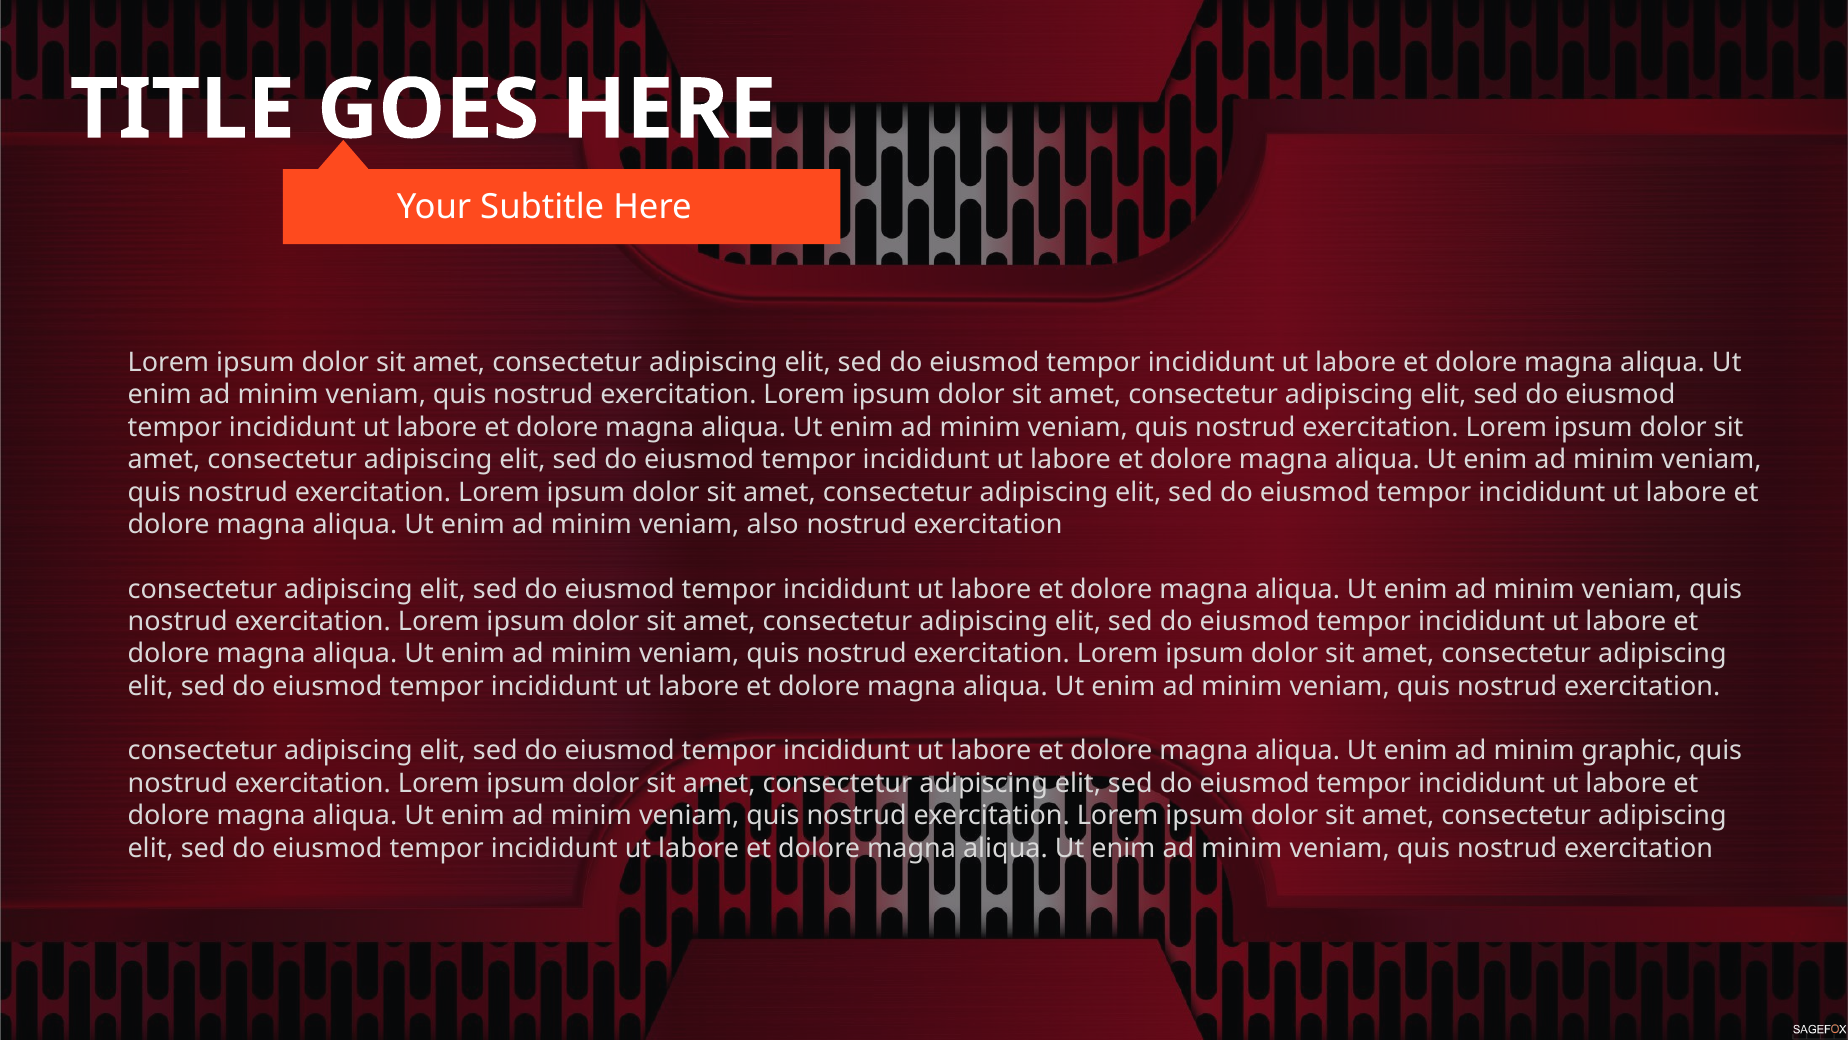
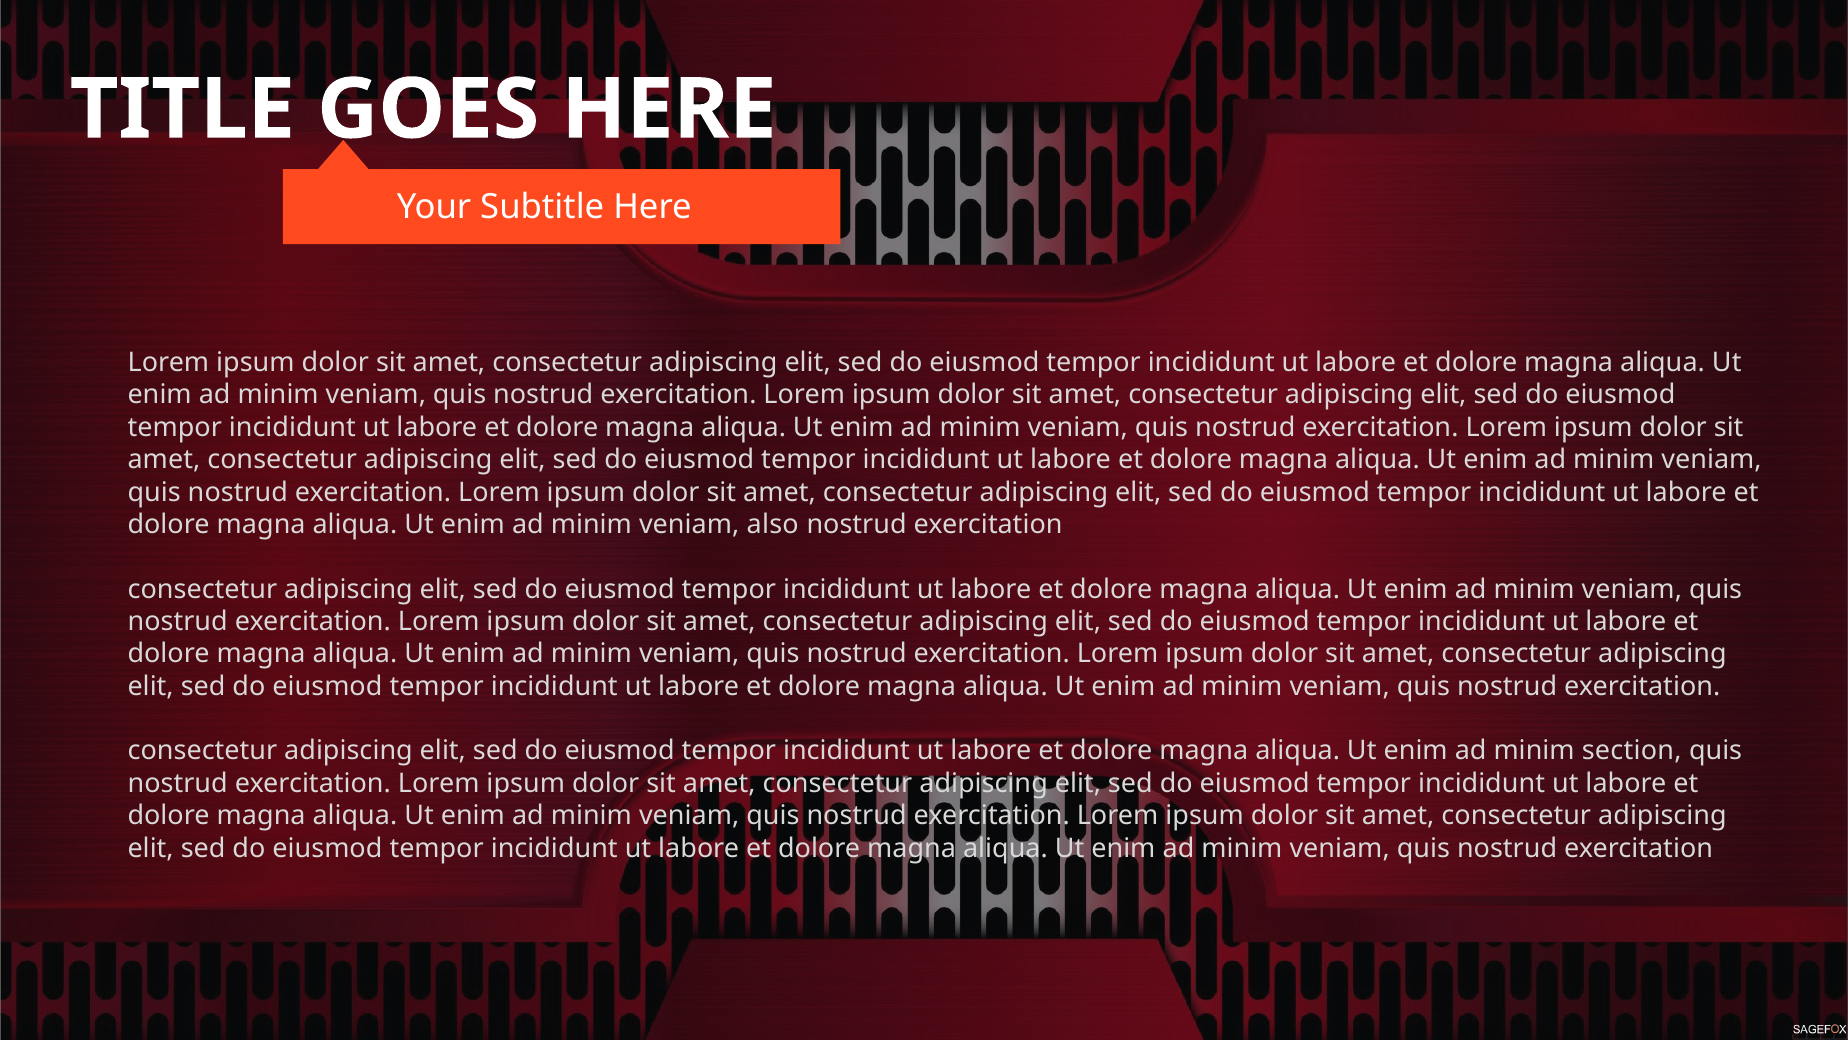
graphic: graphic -> section
